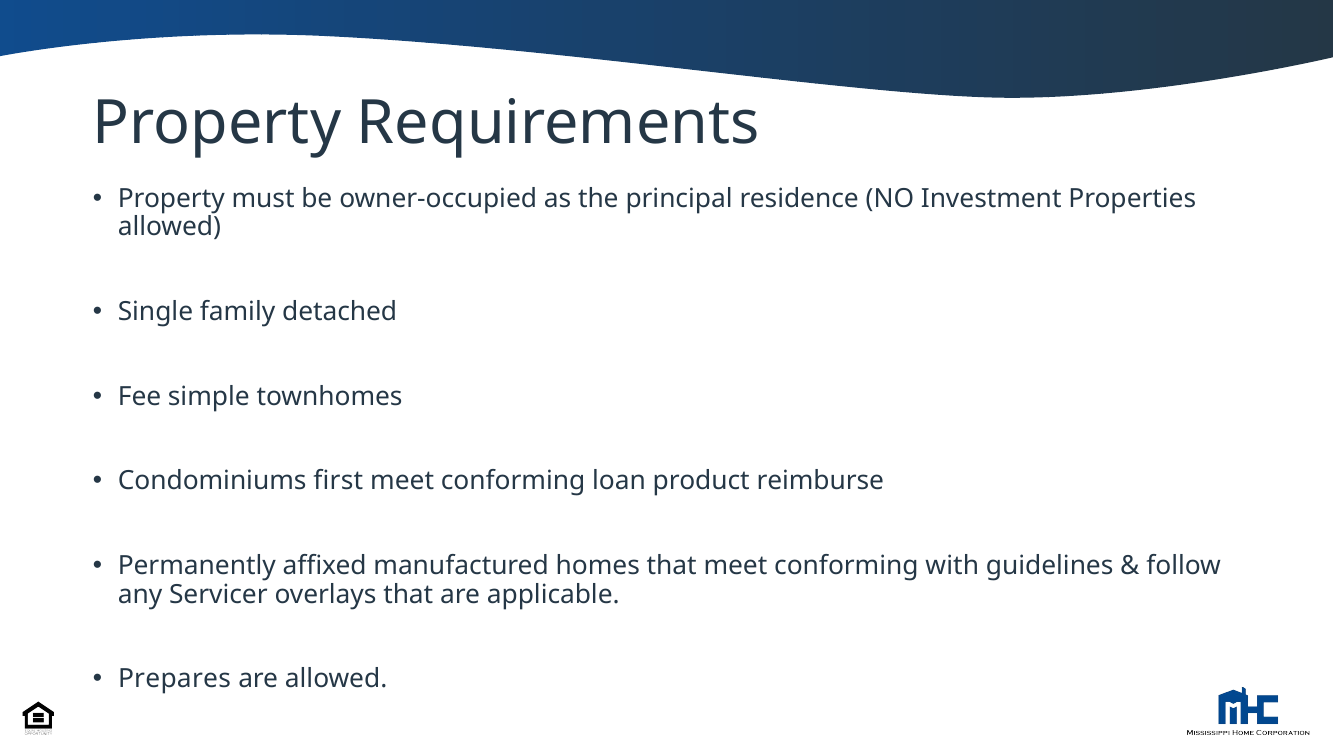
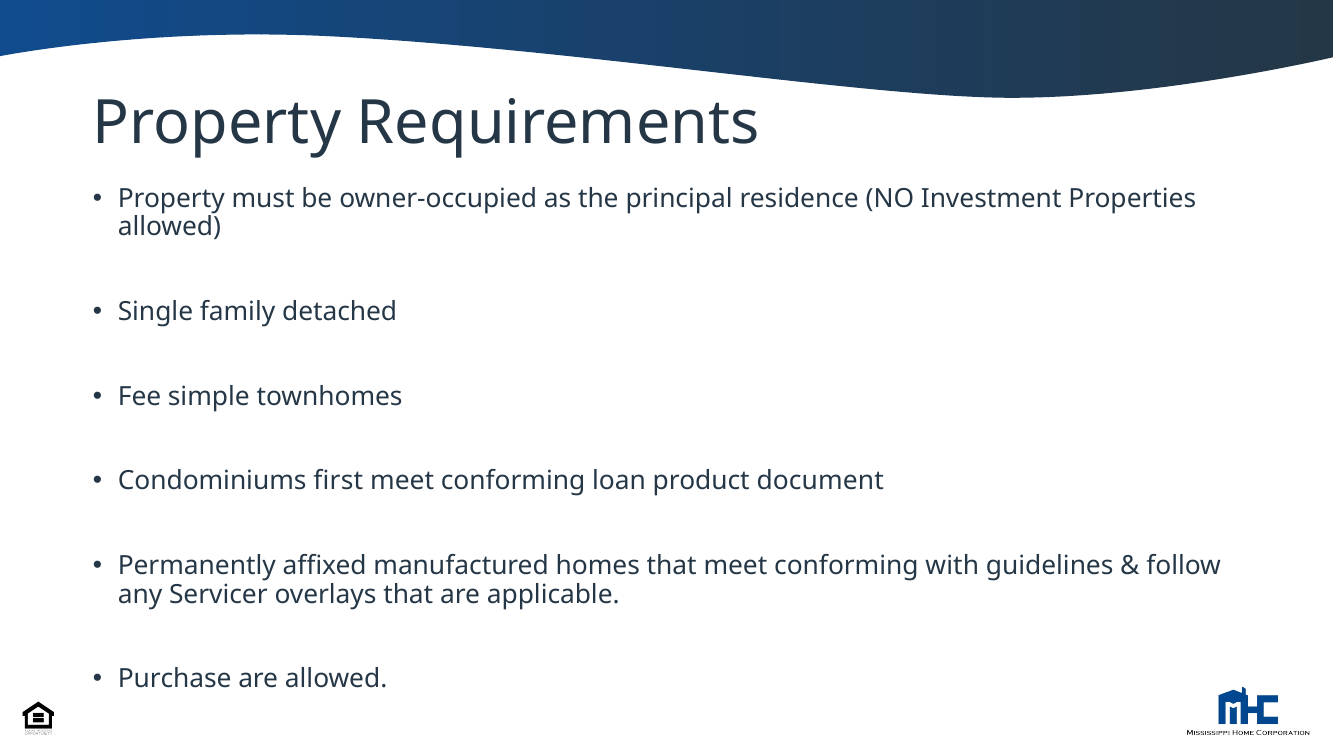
reimburse: reimburse -> document
Prepares: Prepares -> Purchase
